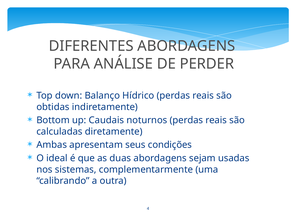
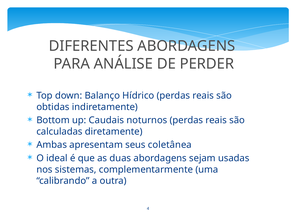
condições: condições -> coletânea
